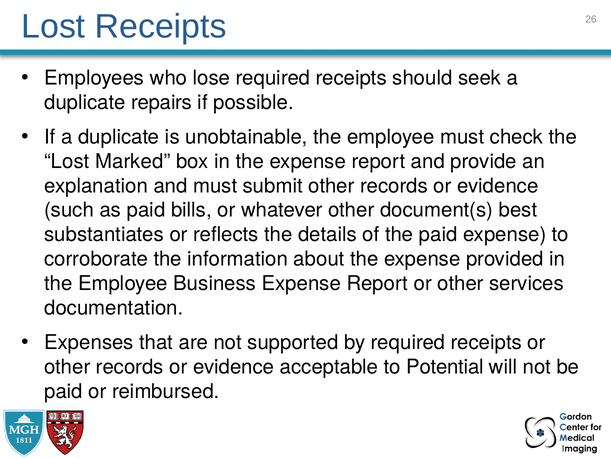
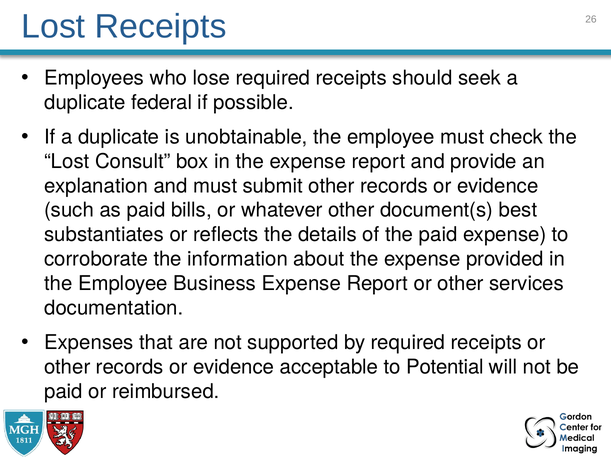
repairs: repairs -> federal
Marked: Marked -> Consult
